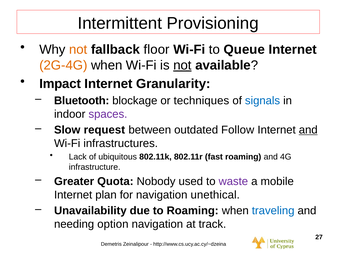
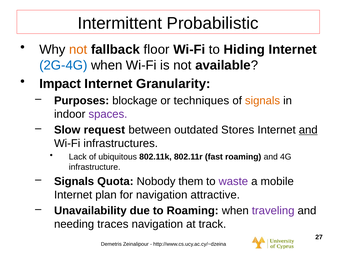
Provisioning: Provisioning -> Probabilistic
Queue: Queue -> Hiding
2G-4G colour: orange -> blue
not at (182, 65) underline: present -> none
Bluetooth: Bluetooth -> Purposes
signals at (263, 100) colour: blue -> orange
Follow: Follow -> Stores
Greater at (74, 181): Greater -> Signals
used: used -> them
unethical: unethical -> attractive
traveling colour: blue -> purple
option: option -> traces
